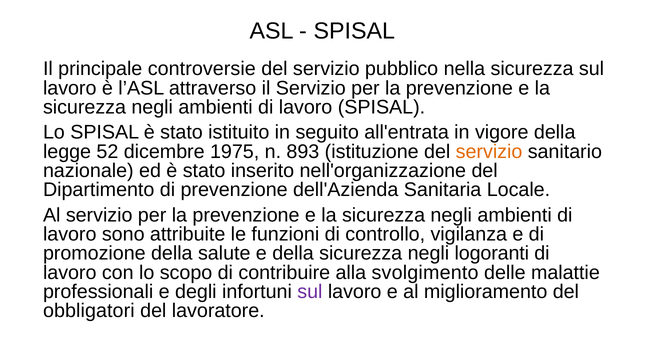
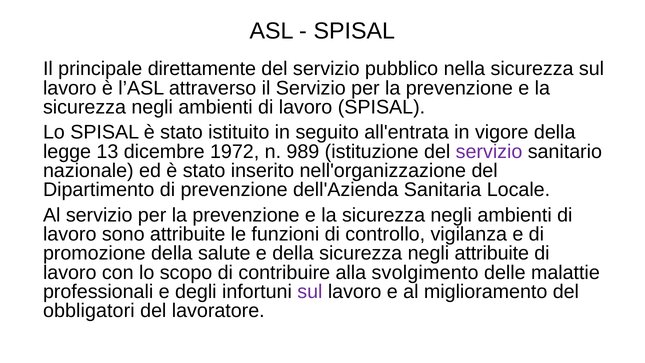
controversie: controversie -> direttamente
52: 52 -> 13
1975: 1975 -> 1972
893: 893 -> 989
servizio at (489, 152) colour: orange -> purple
negli logoranti: logoranti -> attribuite
